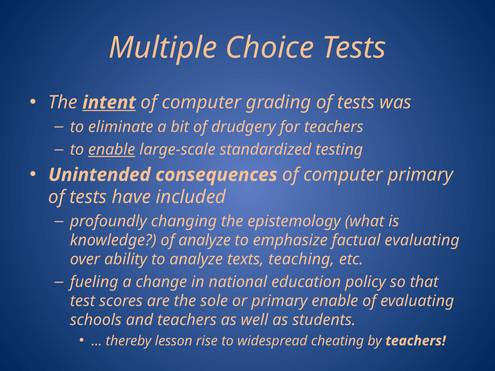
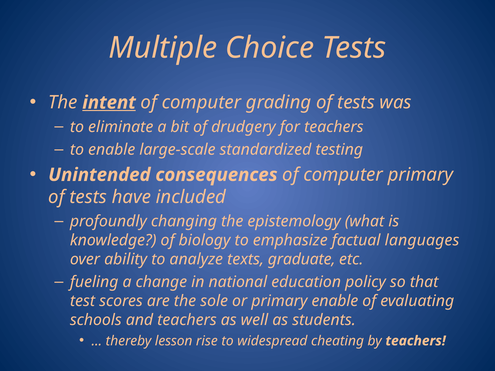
enable at (112, 150) underline: present -> none
of analyze: analyze -> biology
factual evaluating: evaluating -> languages
teaching: teaching -> graduate
